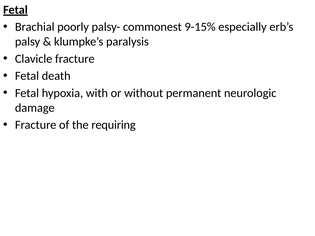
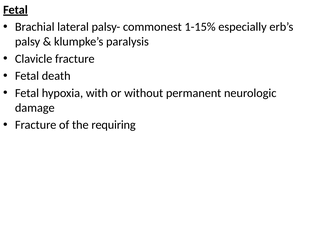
poorly: poorly -> lateral
9-15%: 9-15% -> 1-15%
